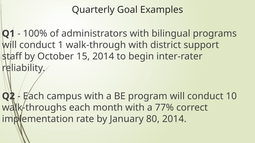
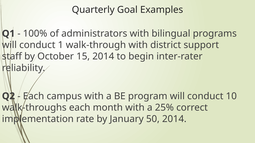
77%: 77% -> 25%
80: 80 -> 50
